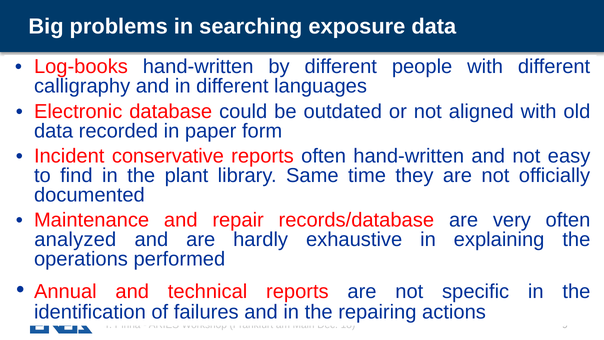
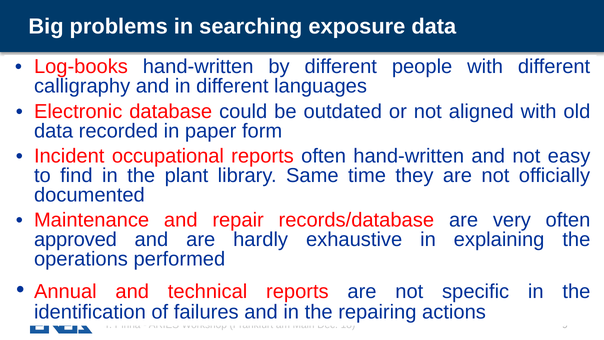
conservative: conservative -> occupational
analyzed: analyzed -> approved
